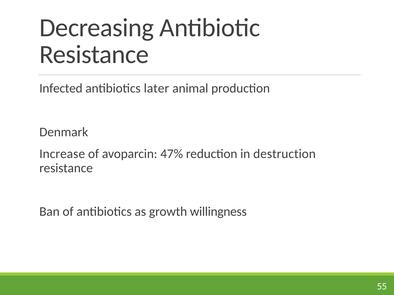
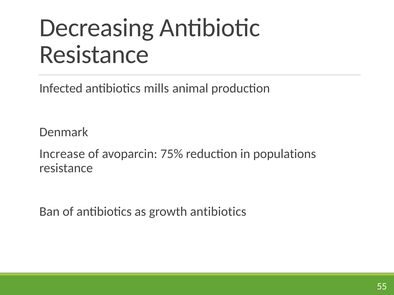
later: later -> mills
47%: 47% -> 75%
destruction: destruction -> populations
growth willingness: willingness -> antibiotics
